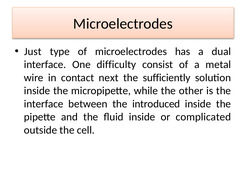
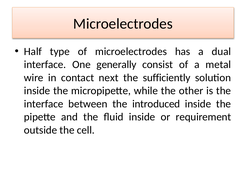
Just: Just -> Half
difficulty: difficulty -> generally
complicated: complicated -> requirement
